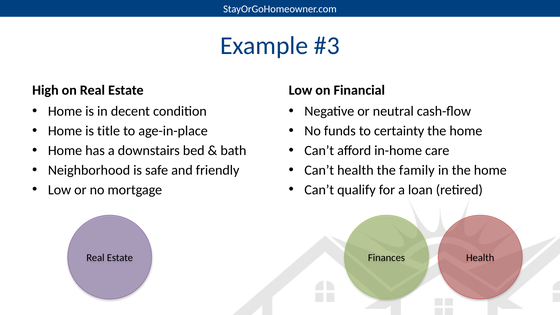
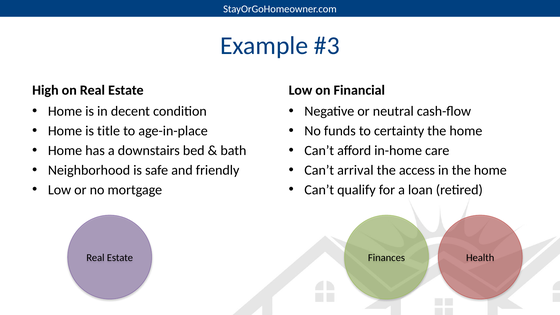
Can’t health: health -> arrival
family: family -> access
